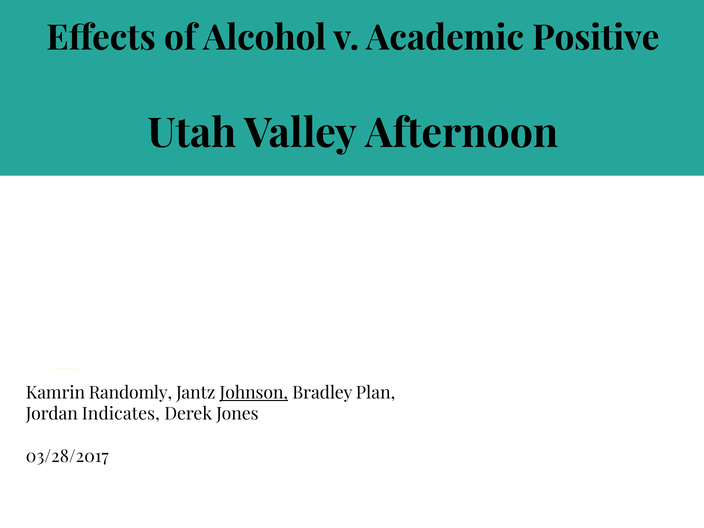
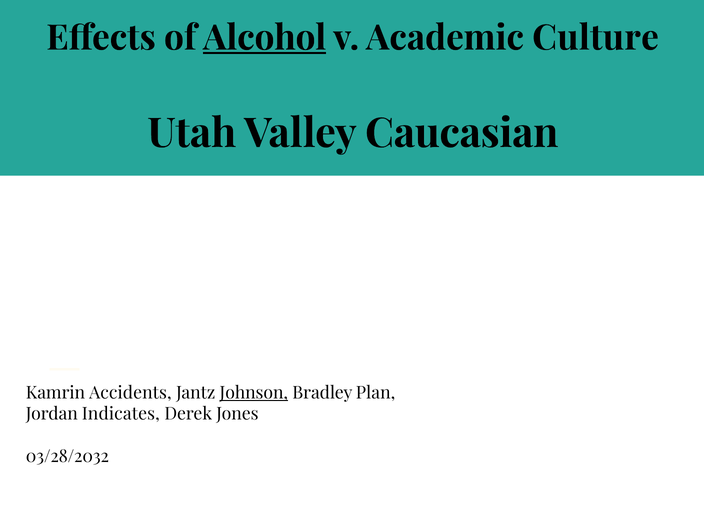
Alcohol underline: none -> present
Positive: Positive -> Culture
Afternoon: Afternoon -> Caucasian
Randomly: Randomly -> Accidents
03/28/2017: 03/28/2017 -> 03/28/2032
